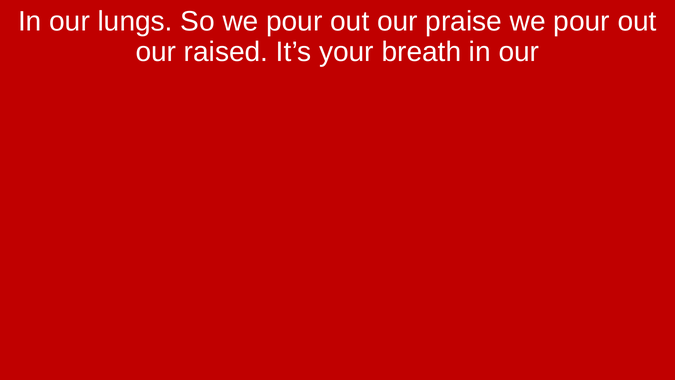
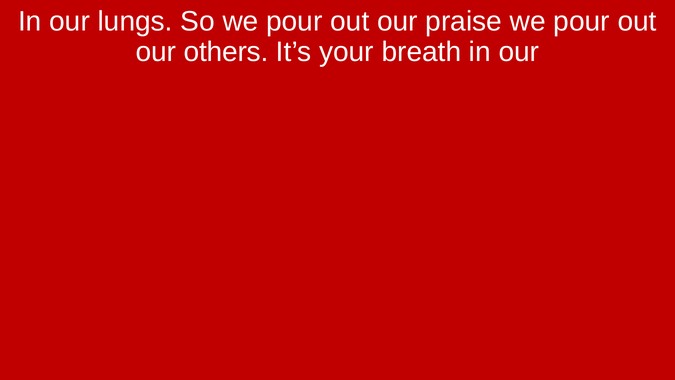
raised: raised -> others
